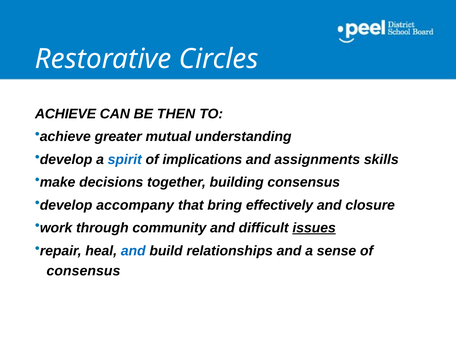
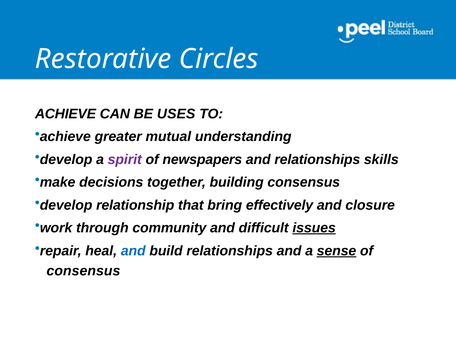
THEN: THEN -> USES
spirit colour: blue -> purple
implications: implications -> newspapers
and assignments: assignments -> relationships
accompany: accompany -> relationship
sense underline: none -> present
